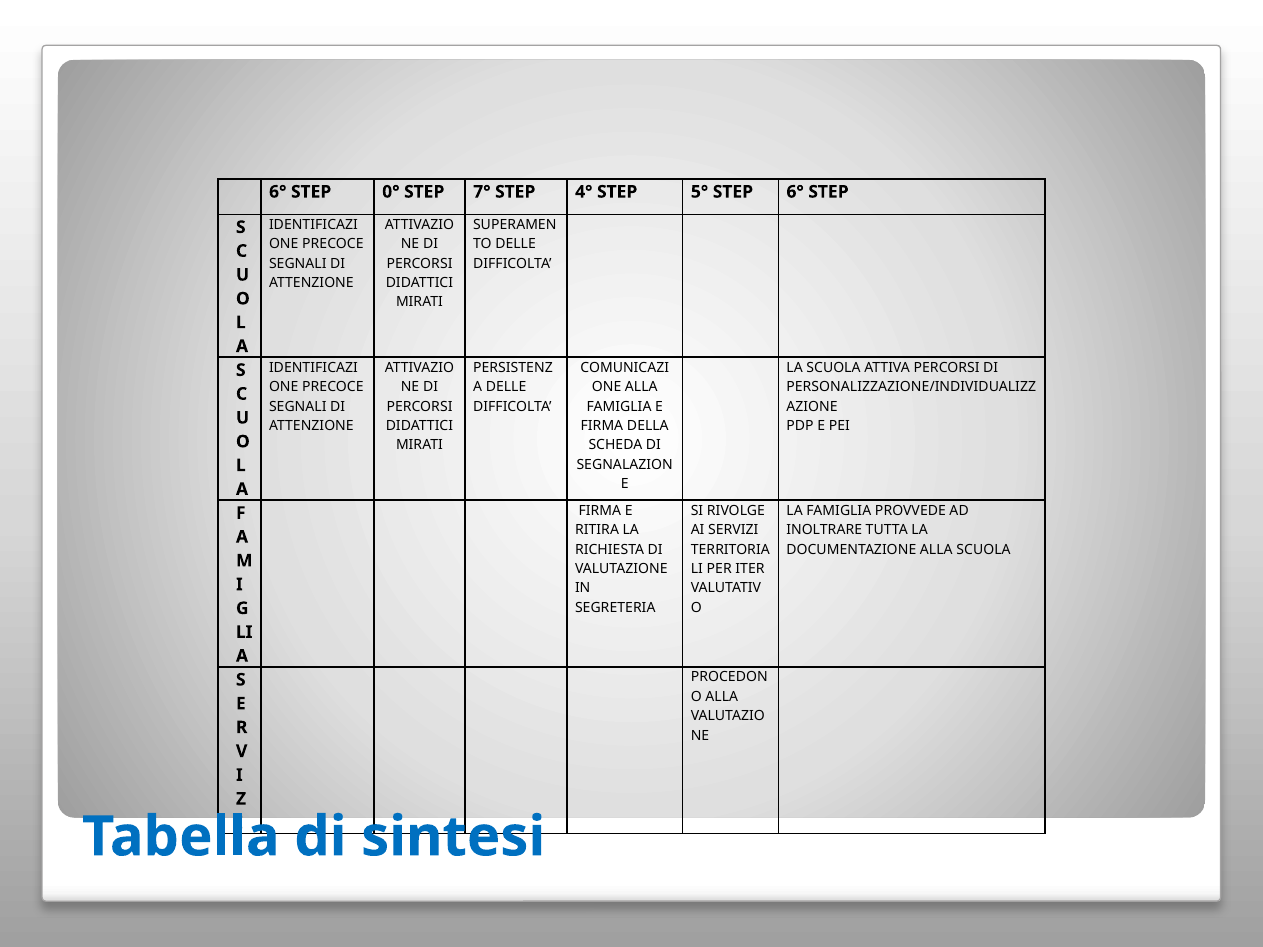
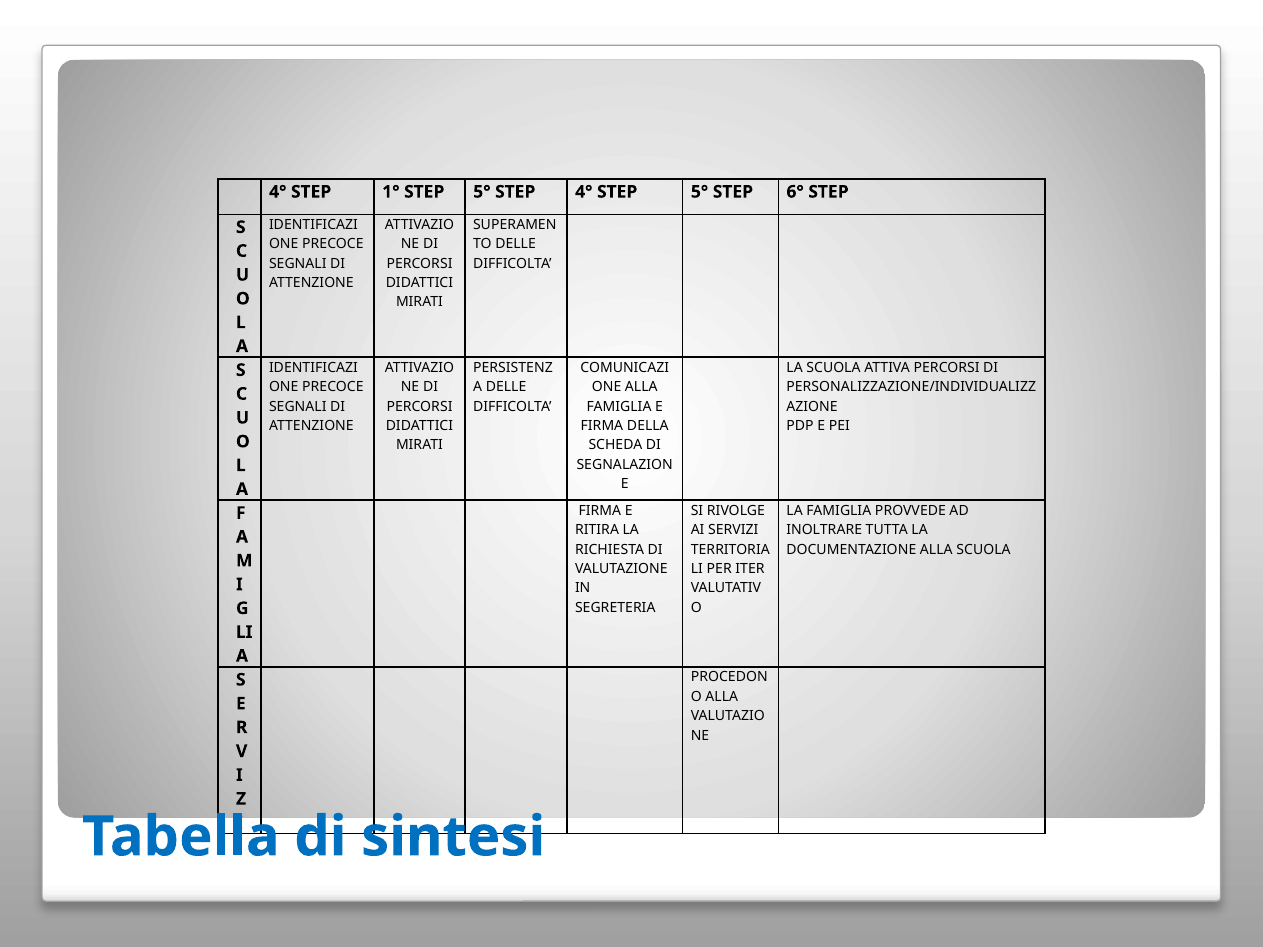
6° at (278, 192): 6° -> 4°
0°: 0° -> 1°
7° at (482, 192): 7° -> 5°
